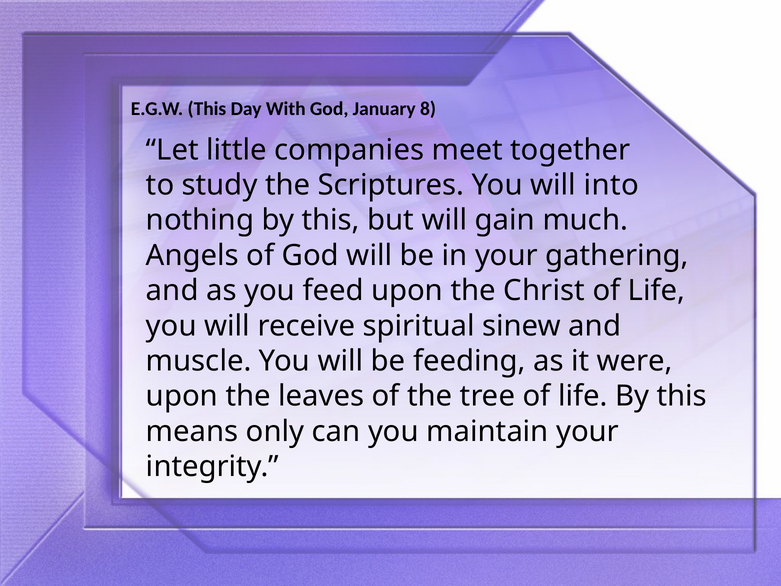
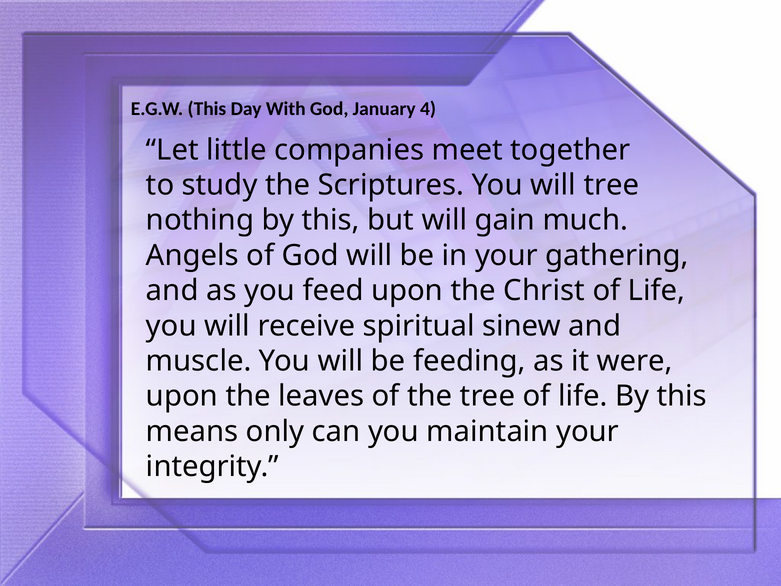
8: 8 -> 4
will into: into -> tree
